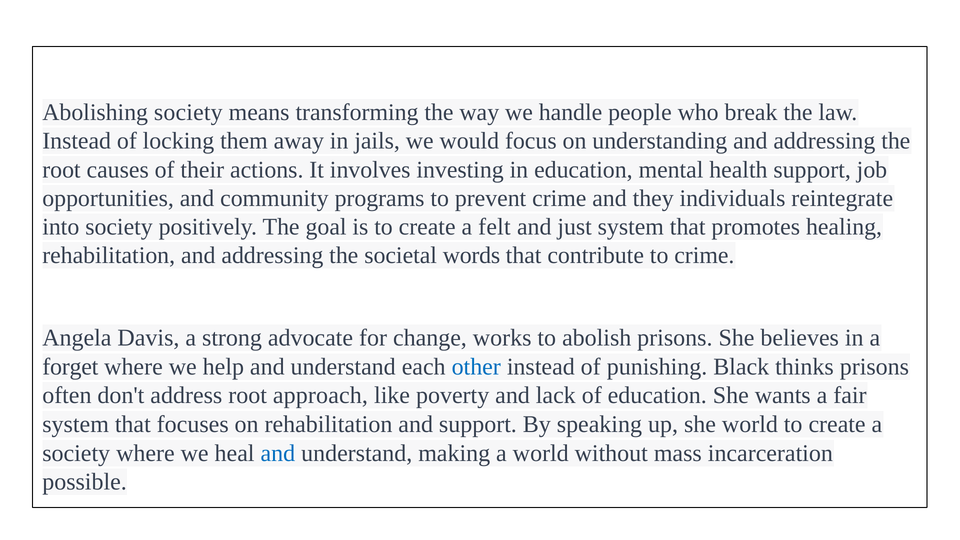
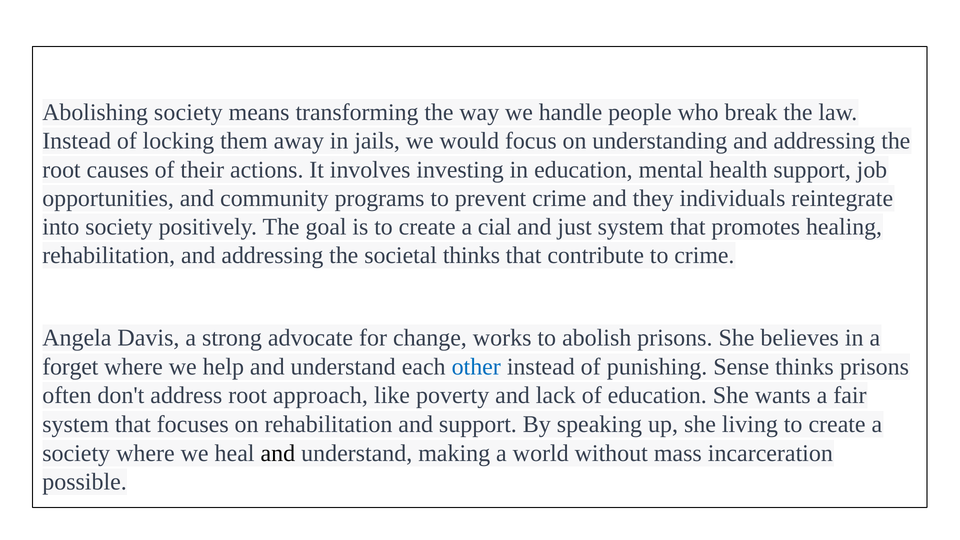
felt: felt -> cial
societal words: words -> thinks
Black: Black -> Sense
she world: world -> living
and at (278, 453) colour: blue -> black
